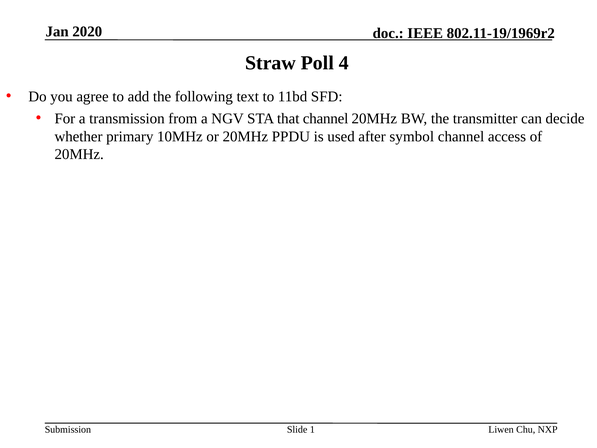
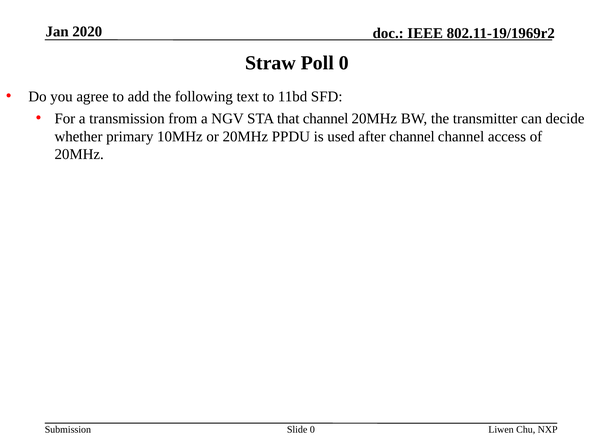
Poll 4: 4 -> 0
after symbol: symbol -> channel
Slide 1: 1 -> 0
